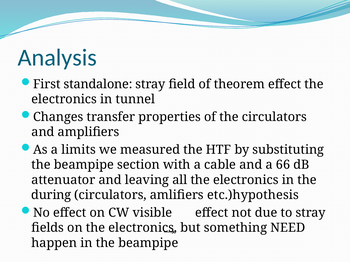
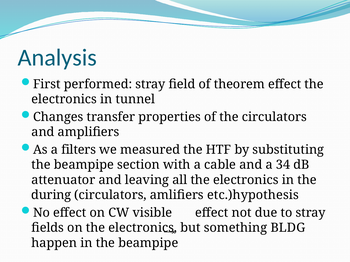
standalone: standalone -> performed
limits: limits -> filters
66: 66 -> 34
NEED: NEED -> BLDG
